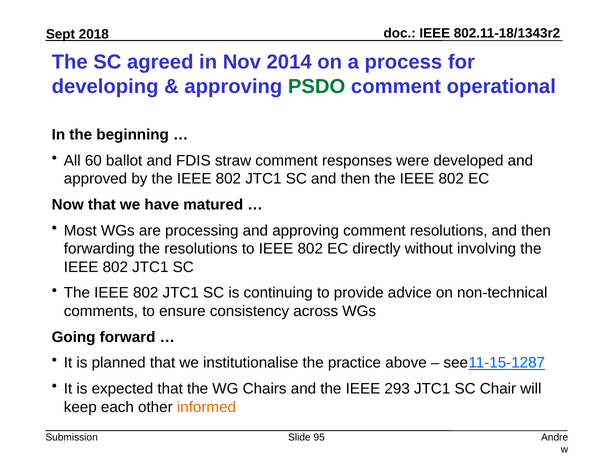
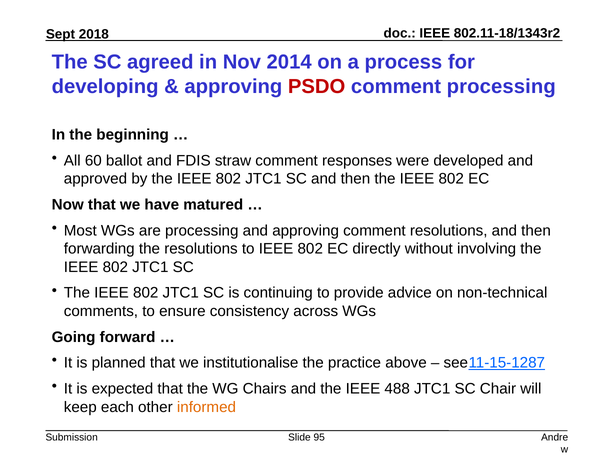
PSDO colour: green -> red
comment operational: operational -> processing
293: 293 -> 488
